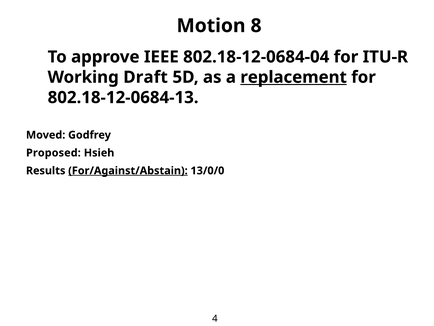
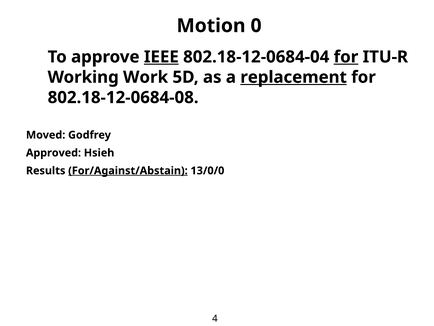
8: 8 -> 0
IEEE underline: none -> present
for at (346, 57) underline: none -> present
Draft: Draft -> Work
802.18-12-0684-13: 802.18-12-0684-13 -> 802.18-12-0684-08
Proposed: Proposed -> Approved
